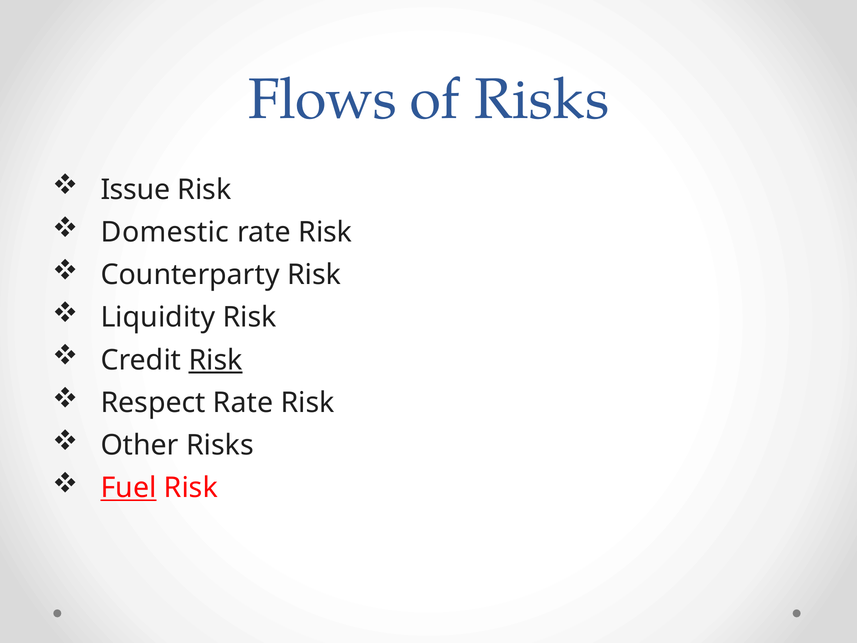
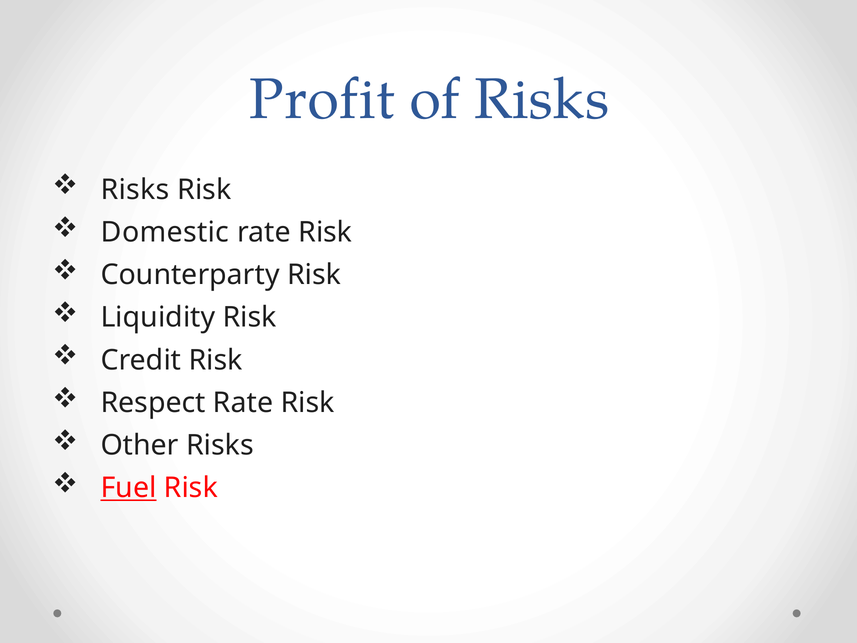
Flows: Flows -> Profit
Issue at (135, 190): Issue -> Risks
Risk at (216, 360) underline: present -> none
